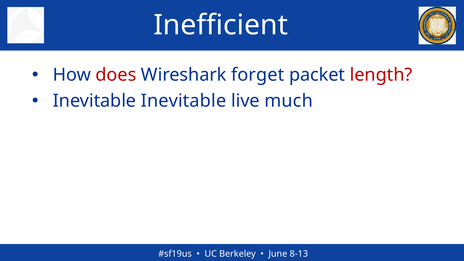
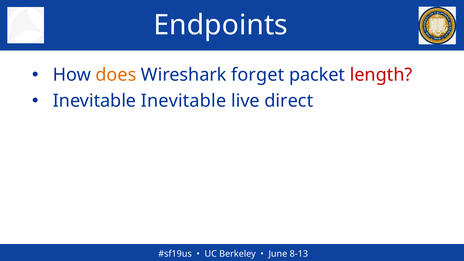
Inefficient: Inefficient -> Endpoints
does colour: red -> orange
much: much -> direct
